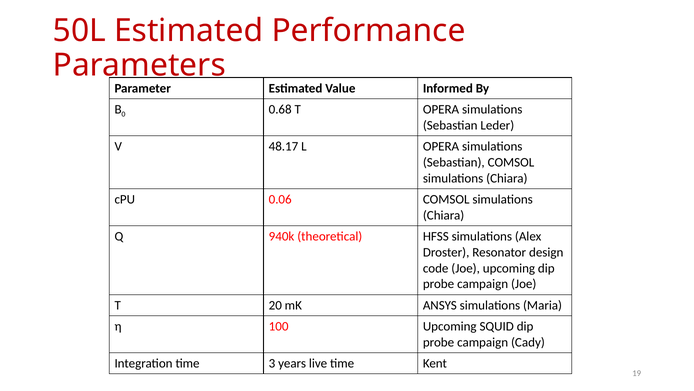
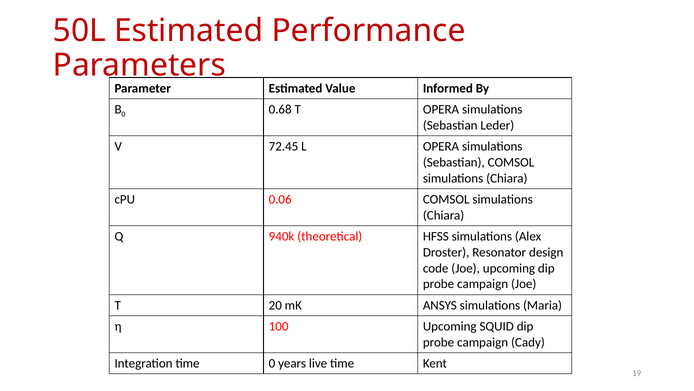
48.17: 48.17 -> 72.45
time 3: 3 -> 0
